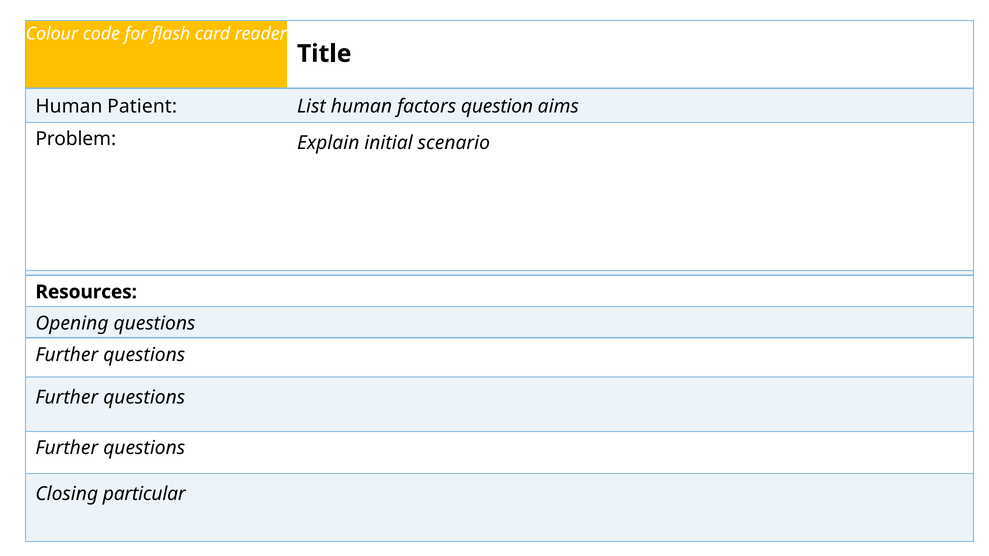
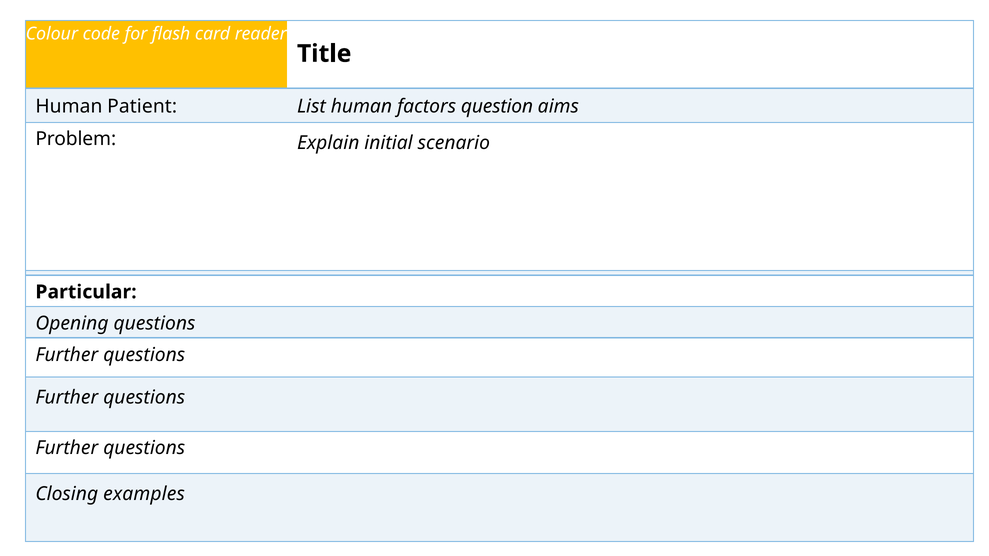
Resources: Resources -> Particular
particular: particular -> examples
